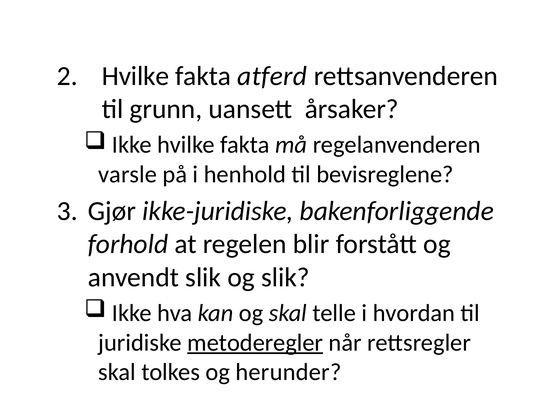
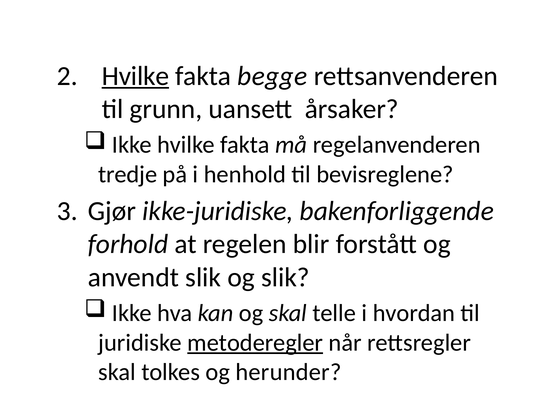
Hvilke at (135, 76) underline: none -> present
atferd: atferd -> begge
varsle: varsle -> tredje
